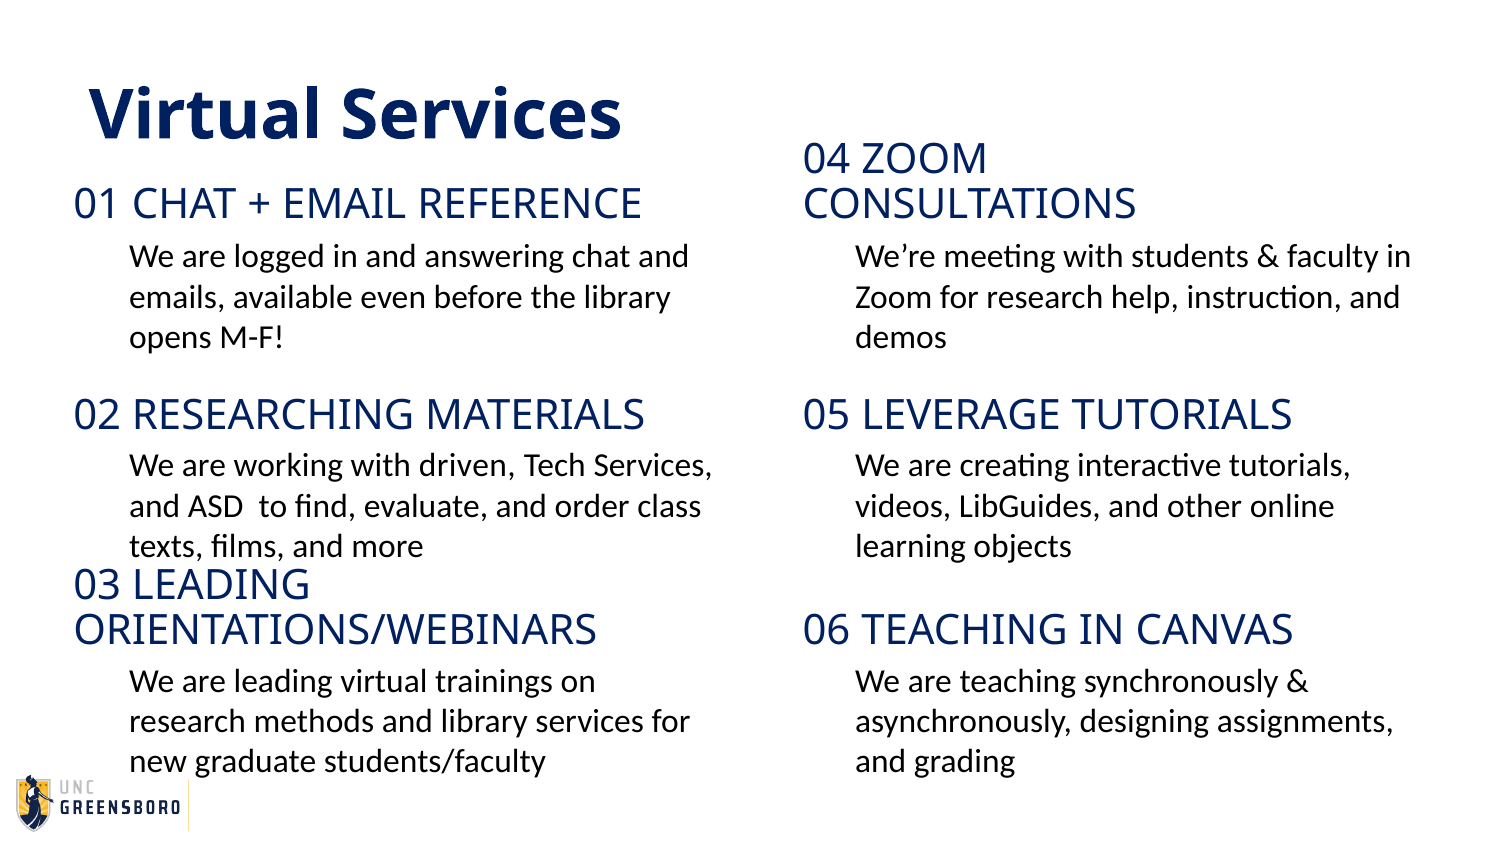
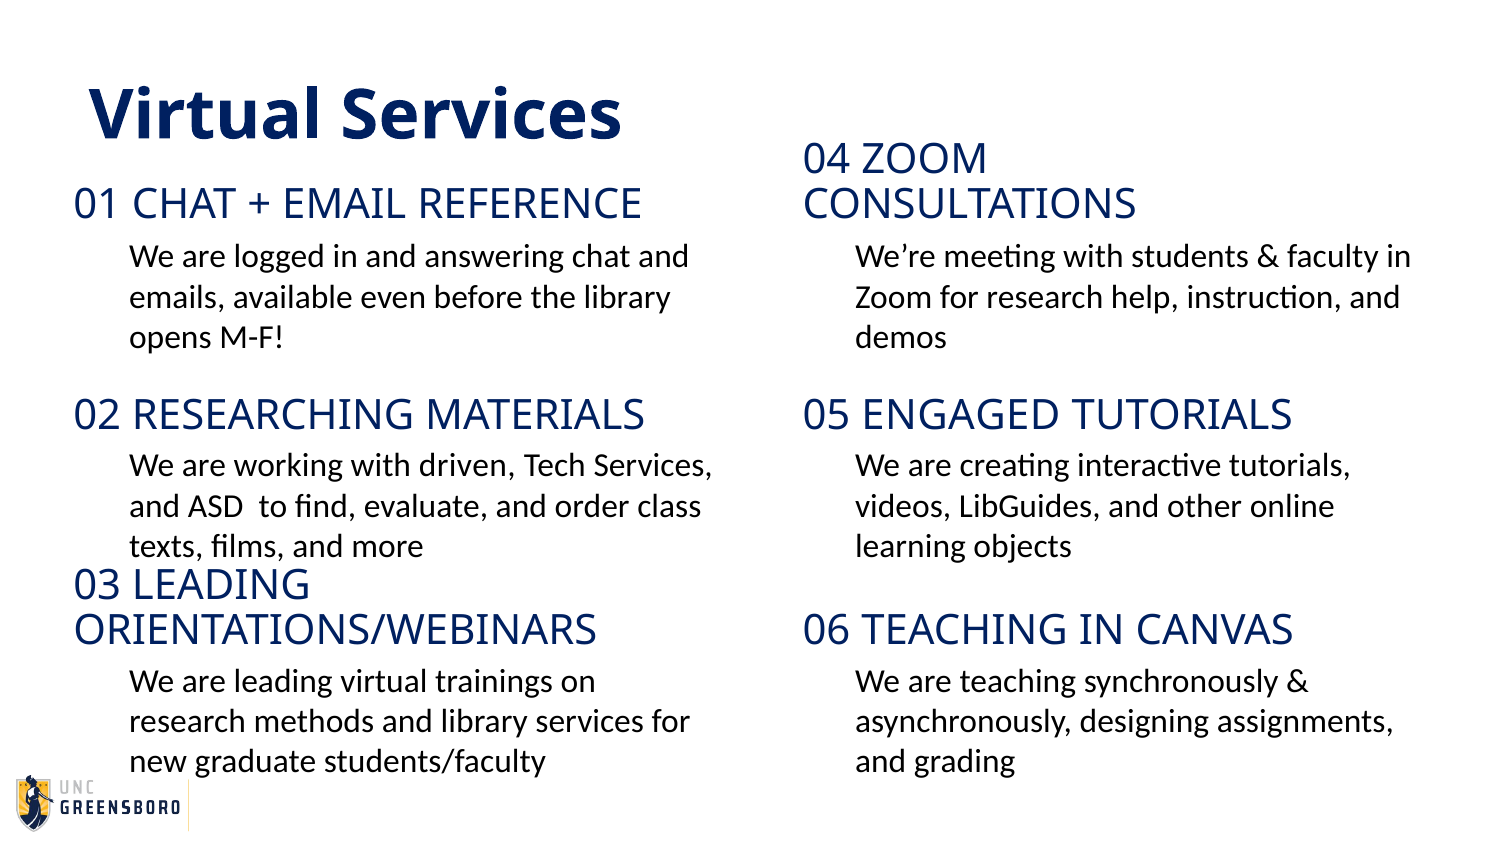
LEVERAGE: LEVERAGE -> ENGAGED
